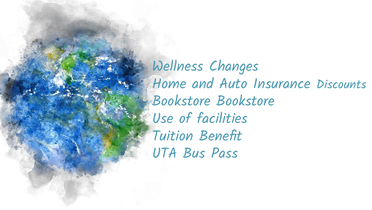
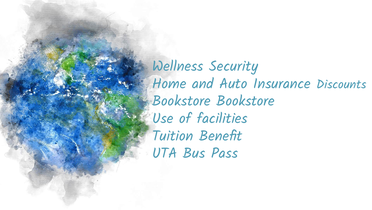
Changes: Changes -> Security
